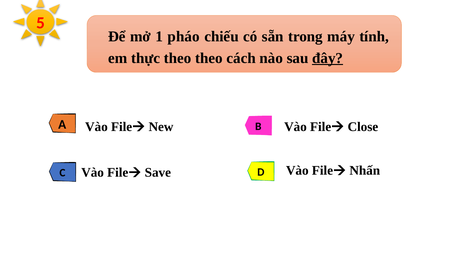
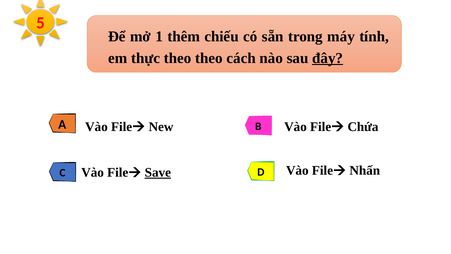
pháo: pháo -> thêm
Close: Close -> Chứa
Save underline: none -> present
